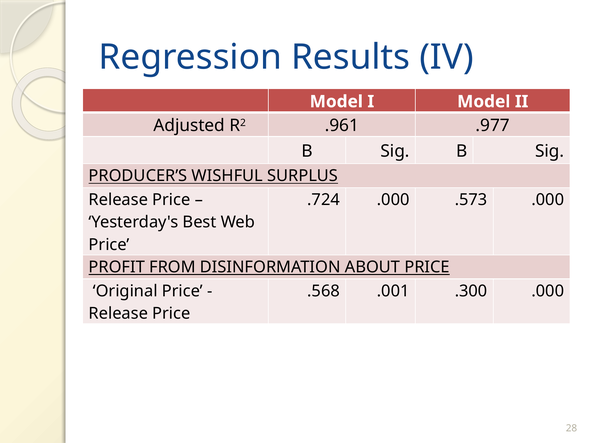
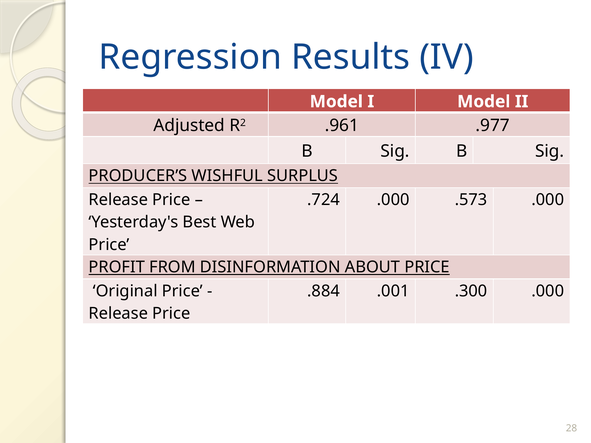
.568: .568 -> .884
